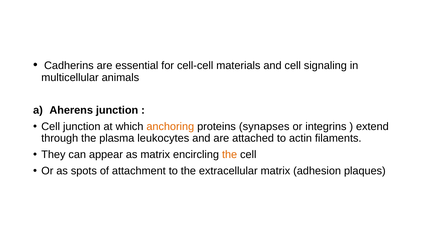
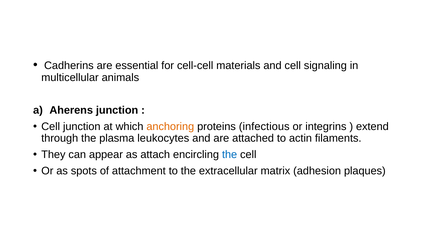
synapses: synapses -> infectious
as matrix: matrix -> attach
the at (230, 154) colour: orange -> blue
